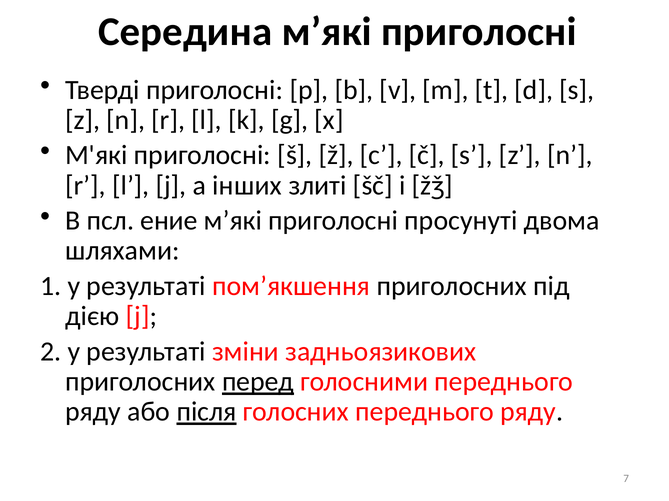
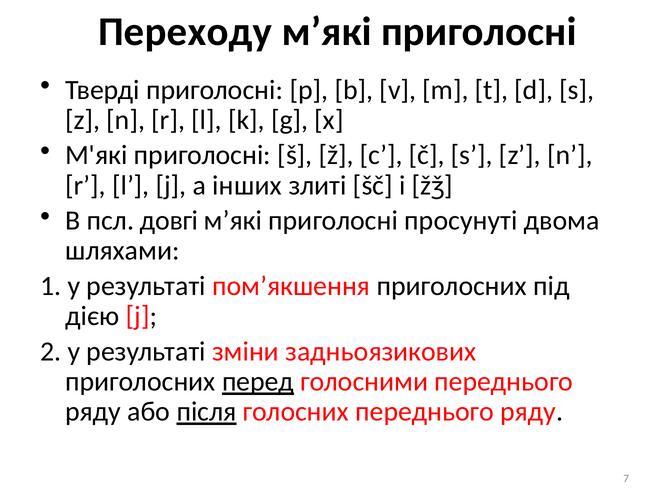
Середина: Середина -> Переходу
ение: ение -> довгі
